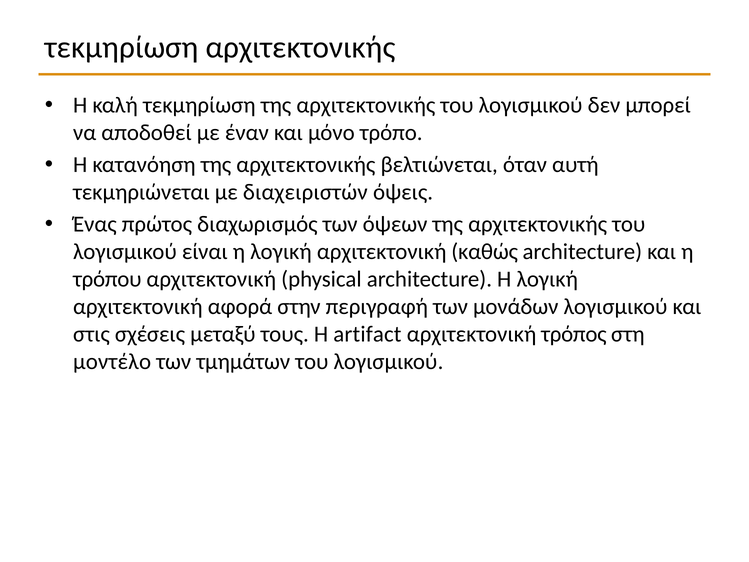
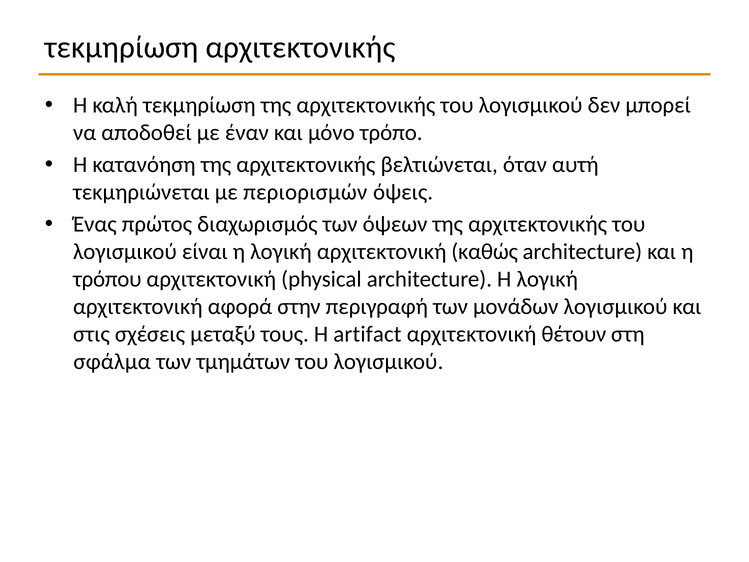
διαχειριστών: διαχειριστών -> περιορισμών
τρόπος: τρόπος -> θέτουν
μοντέλο: μοντέλο -> σφάλμα
